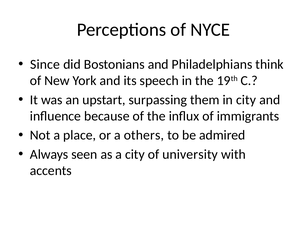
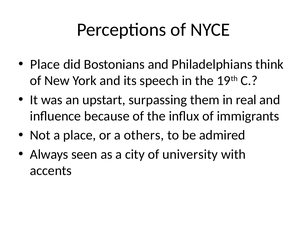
Since at (45, 64): Since -> Place
in city: city -> real
